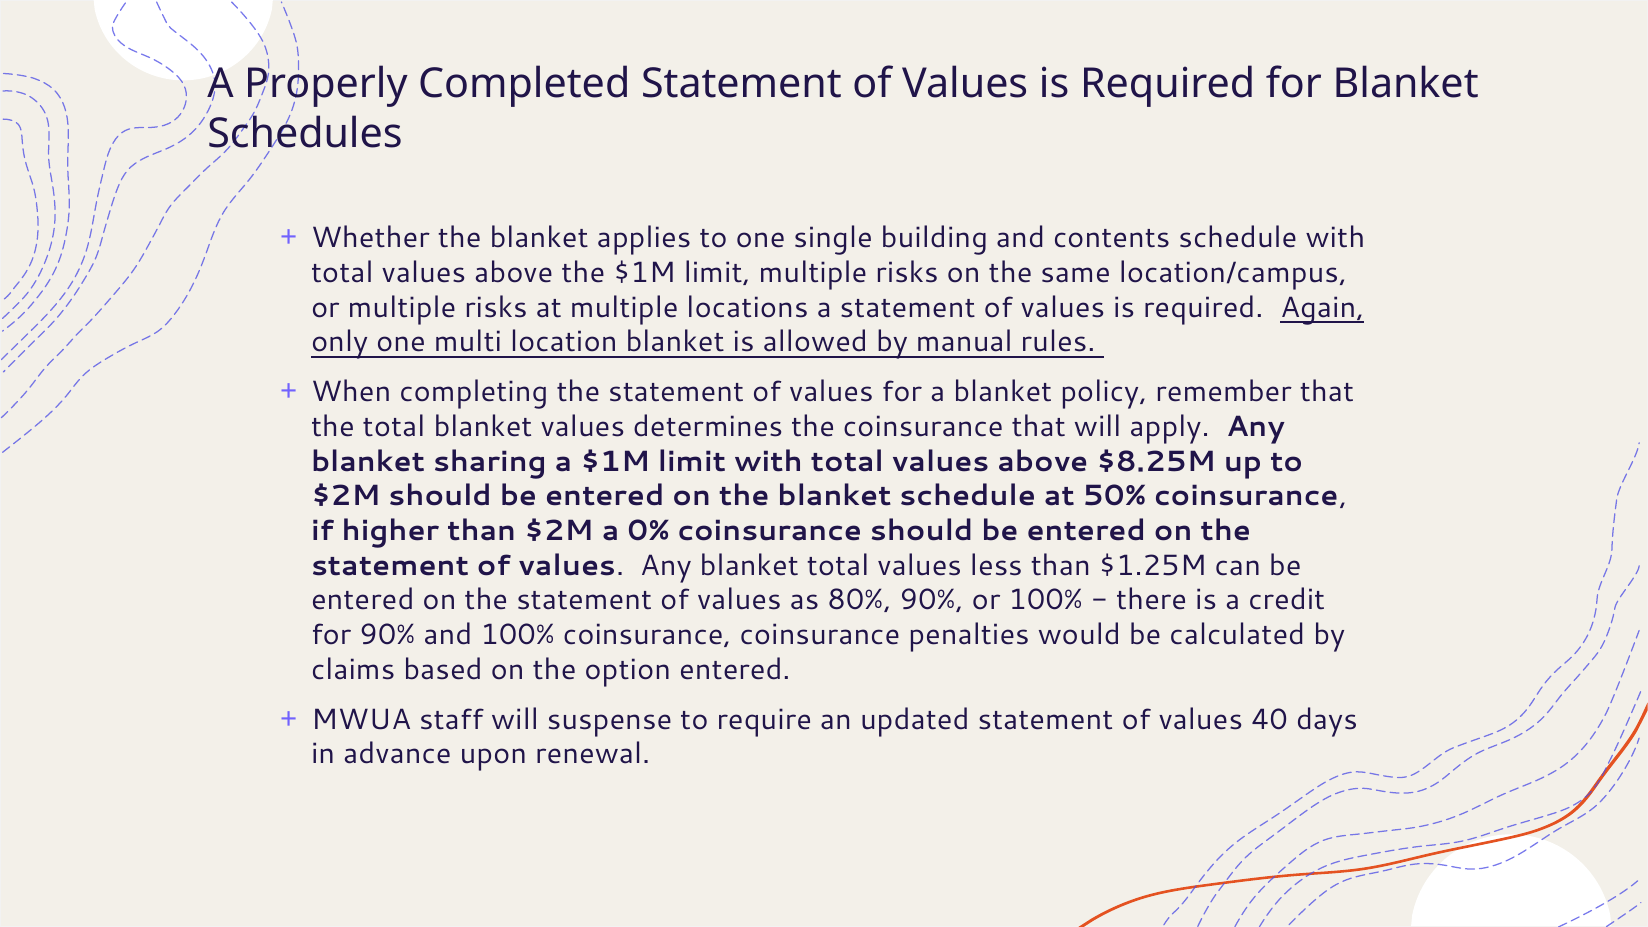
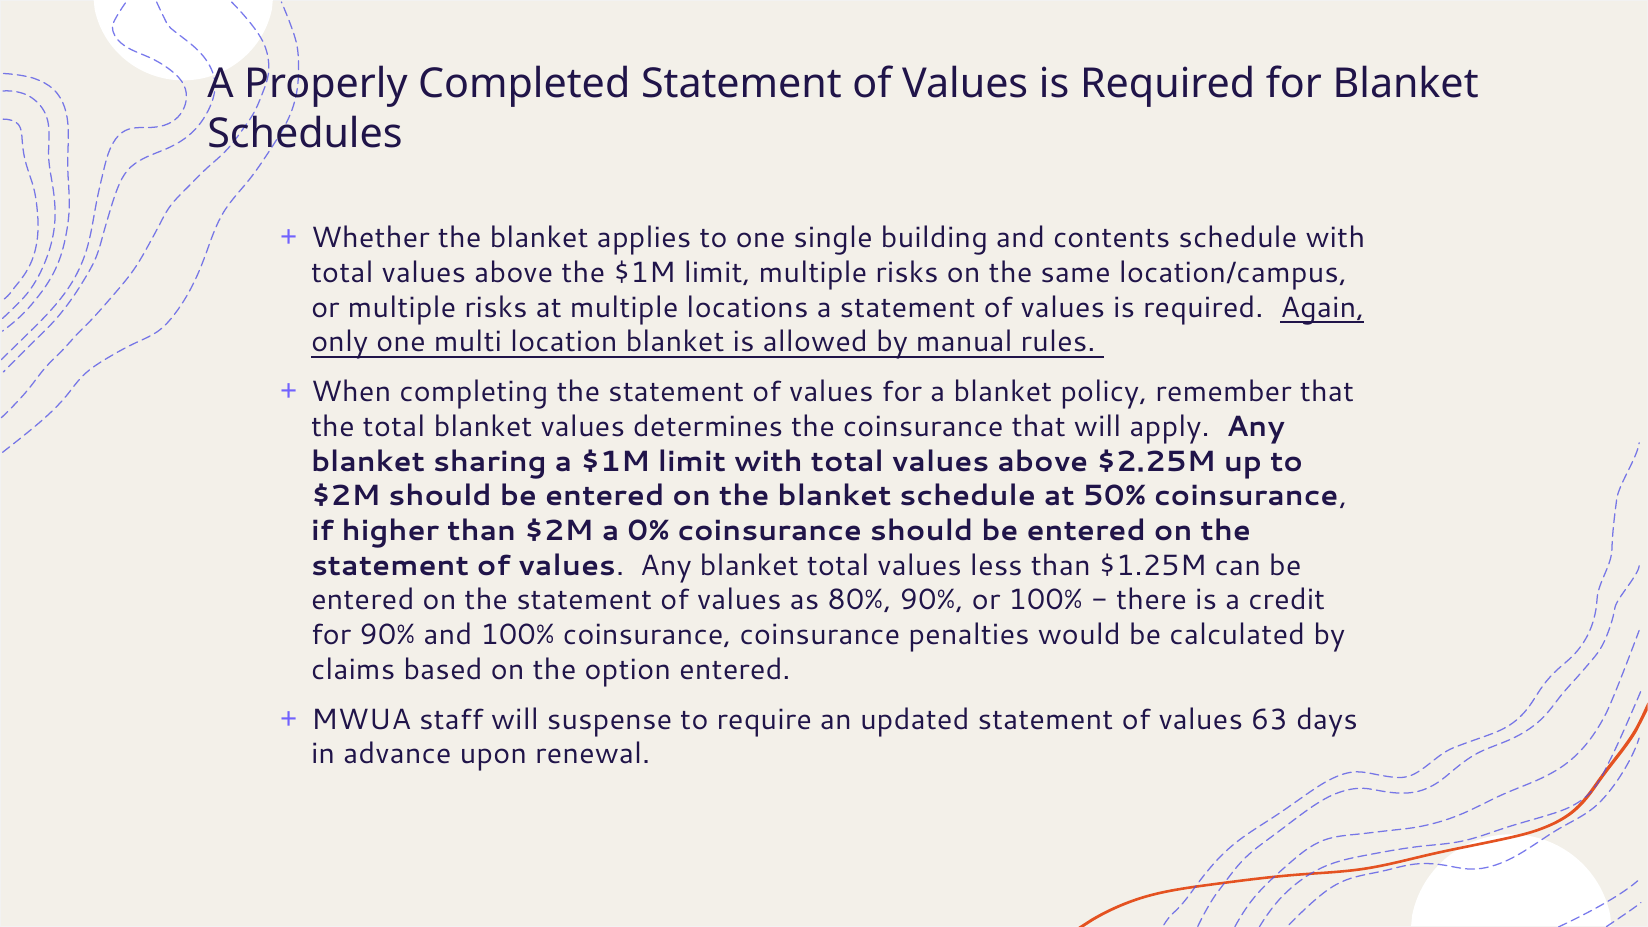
$8.25M: $8.25M -> $2.25M
40: 40 -> 63
